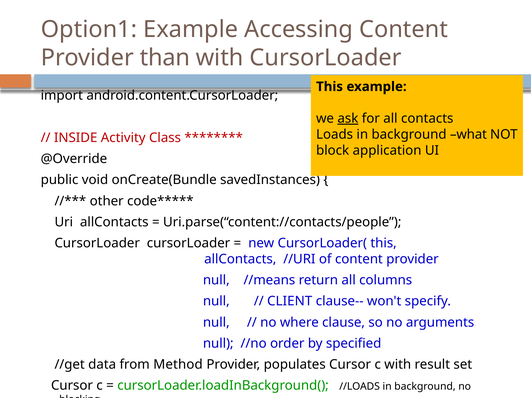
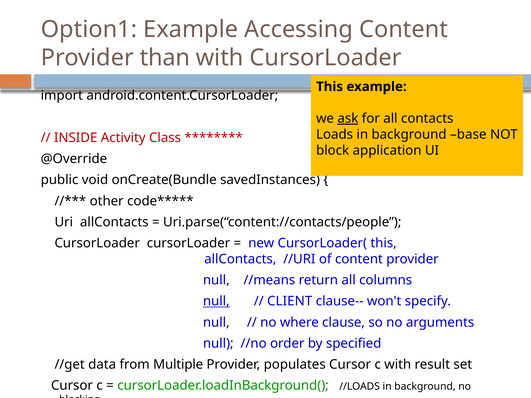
what: what -> base
null at (216, 301) underline: none -> present
Method: Method -> Multiple
